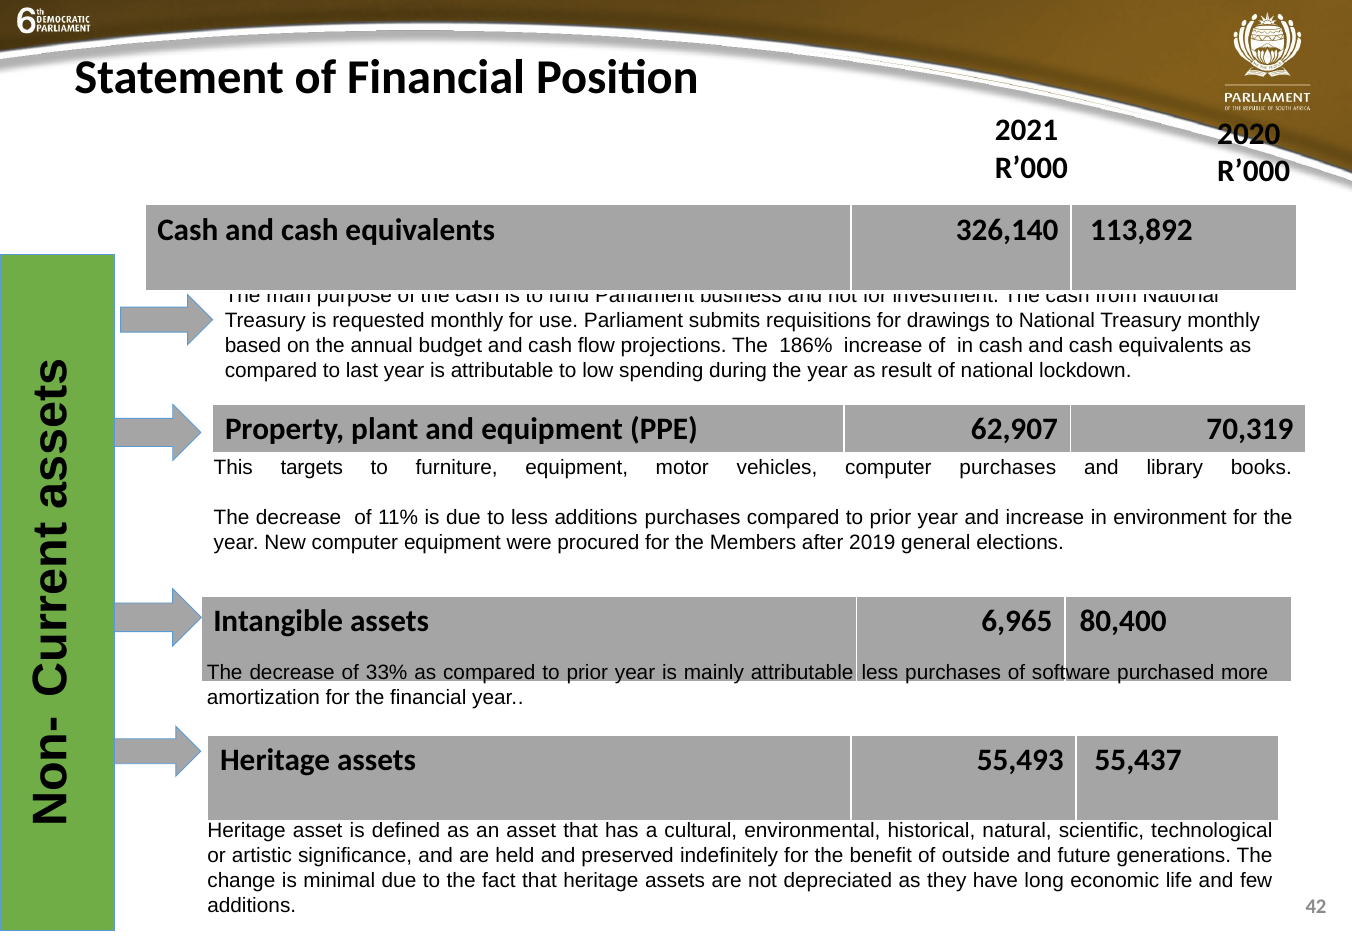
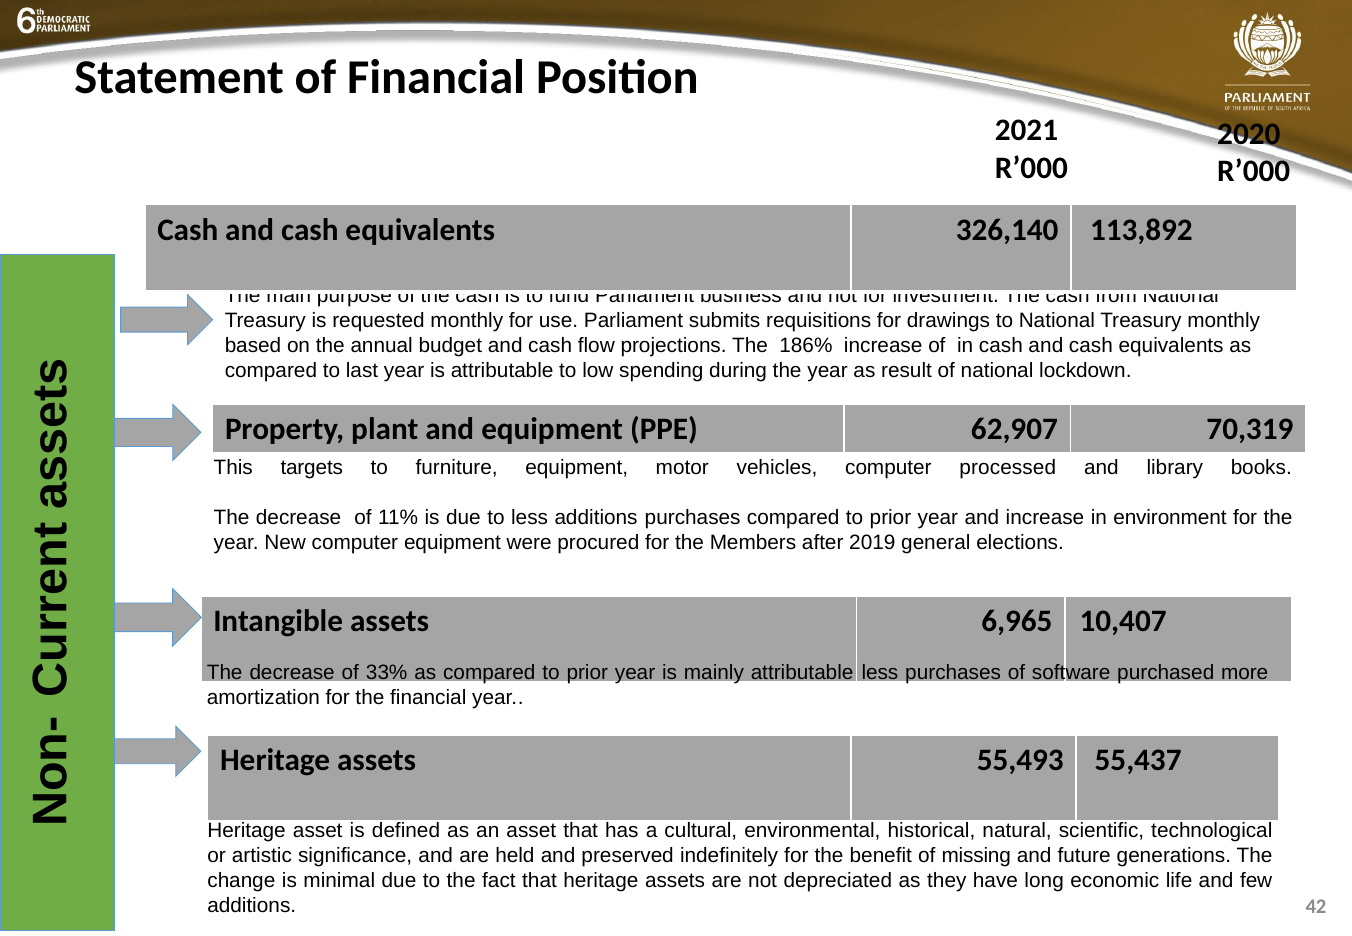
computer purchases: purchases -> processed
80,400: 80,400 -> 10,407
outside: outside -> missing
